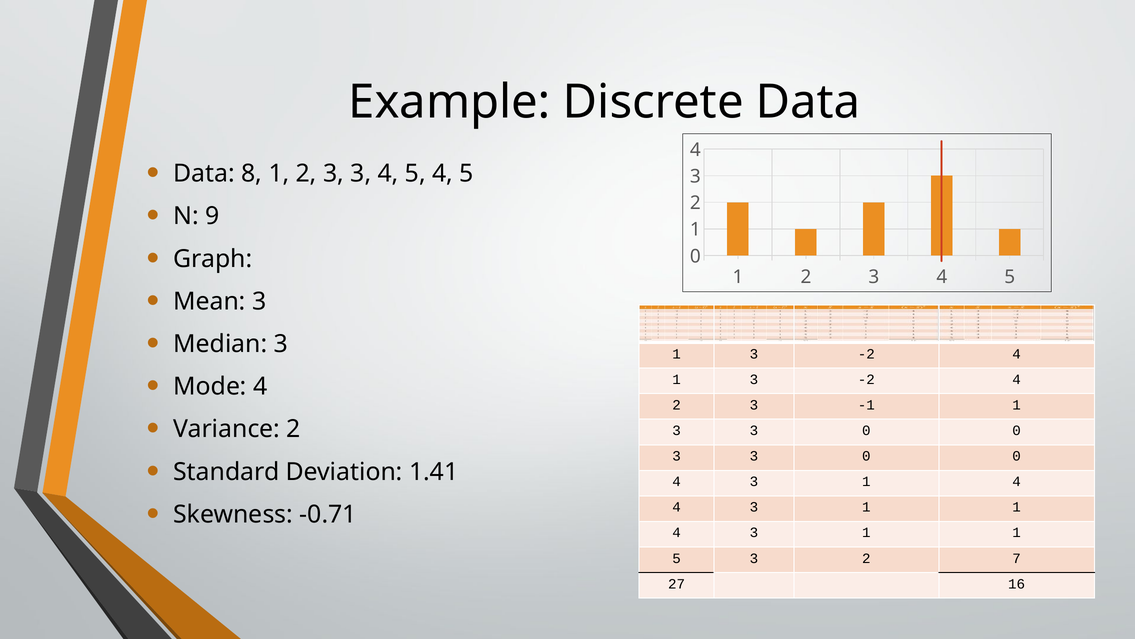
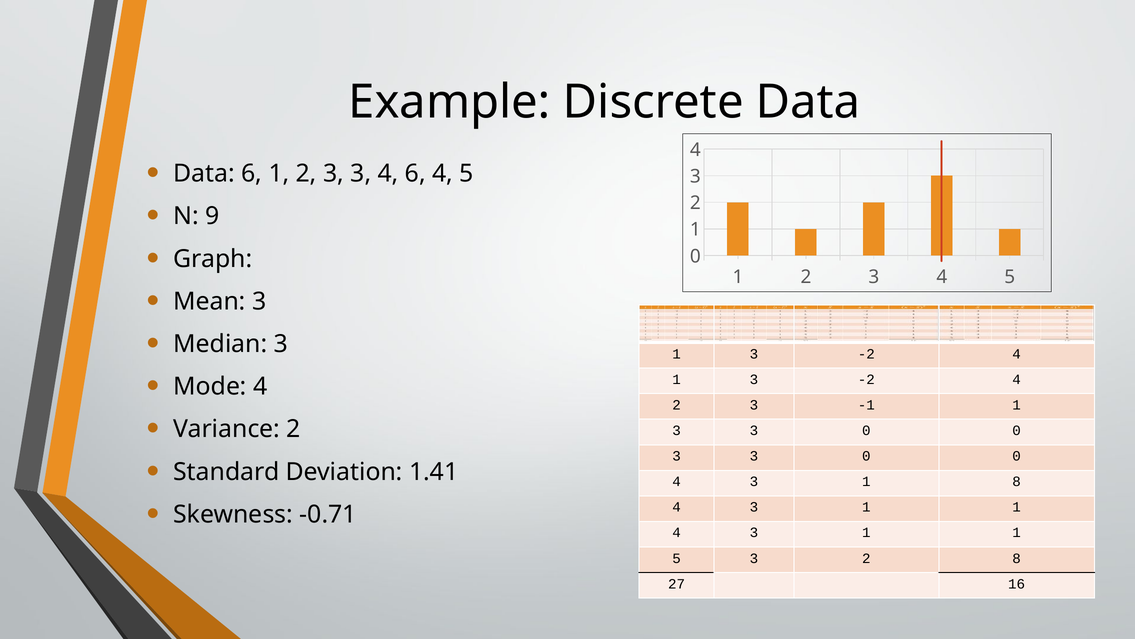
Data 8: 8 -> 6
3 3 4 5: 5 -> 6
3 1 4: 4 -> 8
2 7: 7 -> 8
